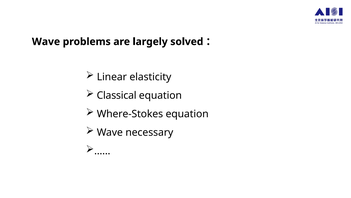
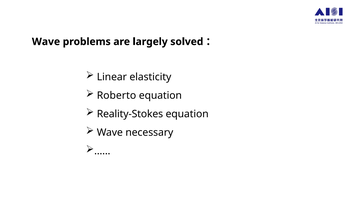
Classical: Classical -> Roberto
Where-Stokes: Where-Stokes -> Reality-Stokes
